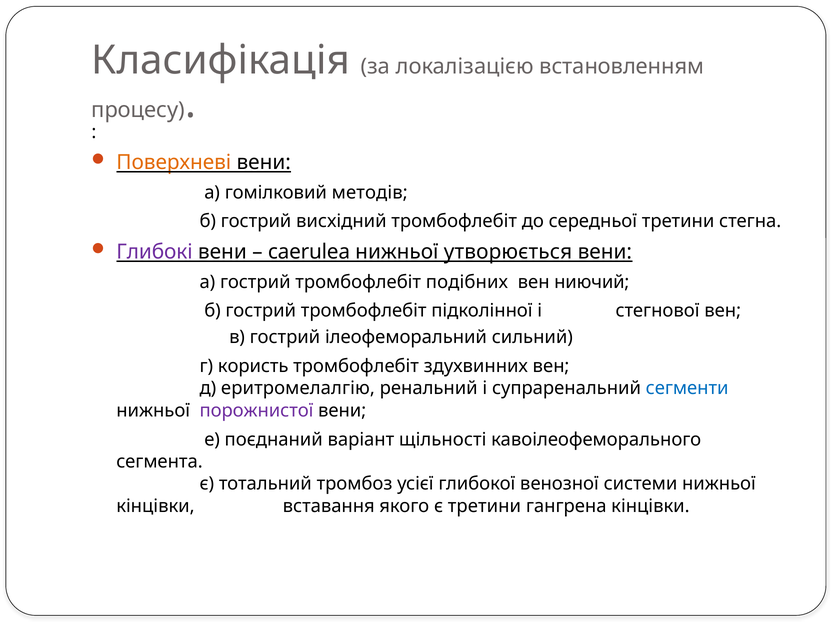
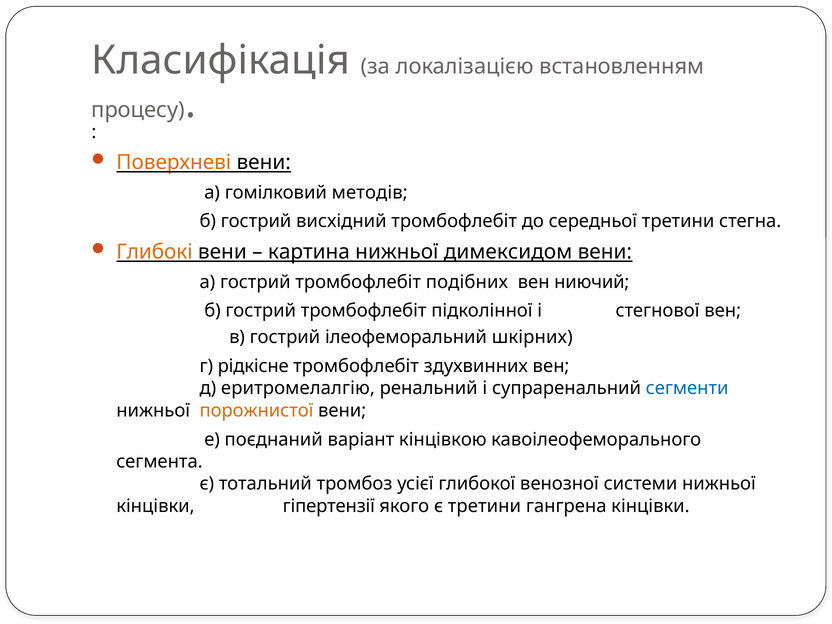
Глибокі colour: purple -> orange
caerulea: caerulea -> картина
утворюється: утворюється -> димексидом
сильний: сильний -> шкірних
користь: користь -> рідкісне
порожнистої colour: purple -> orange
щільності: щільності -> кінцівкою
вставання: вставання -> гіпертензії
